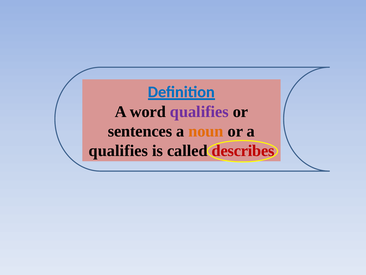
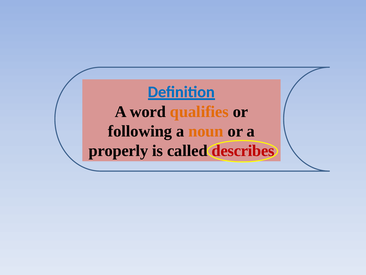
qualifies at (199, 111) colour: purple -> orange
sentences: sentences -> following
qualifies at (118, 150): qualifies -> properly
